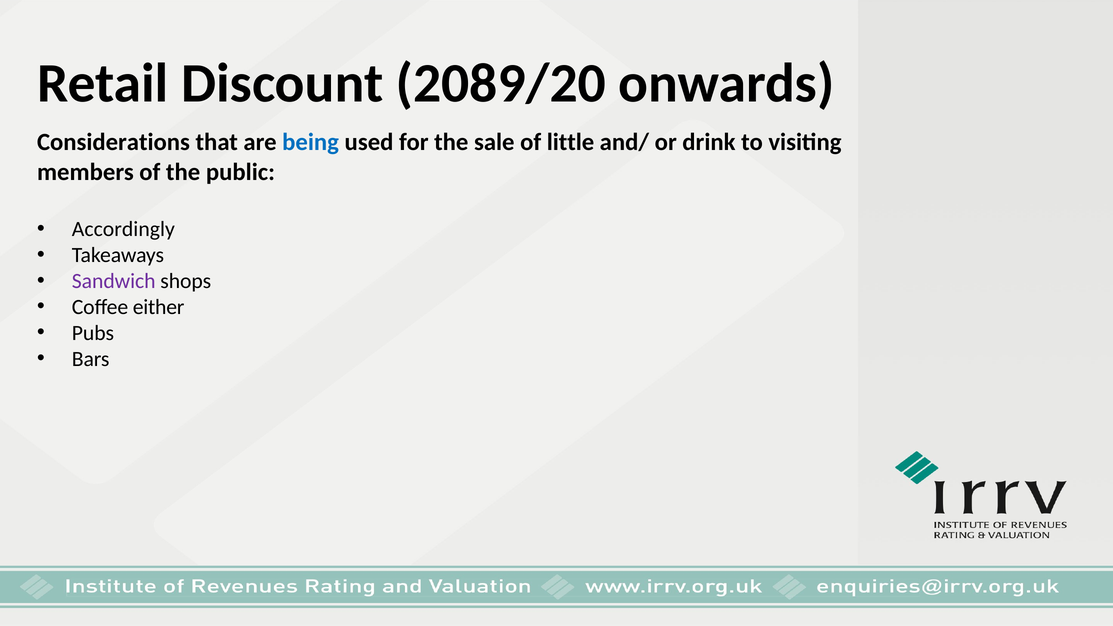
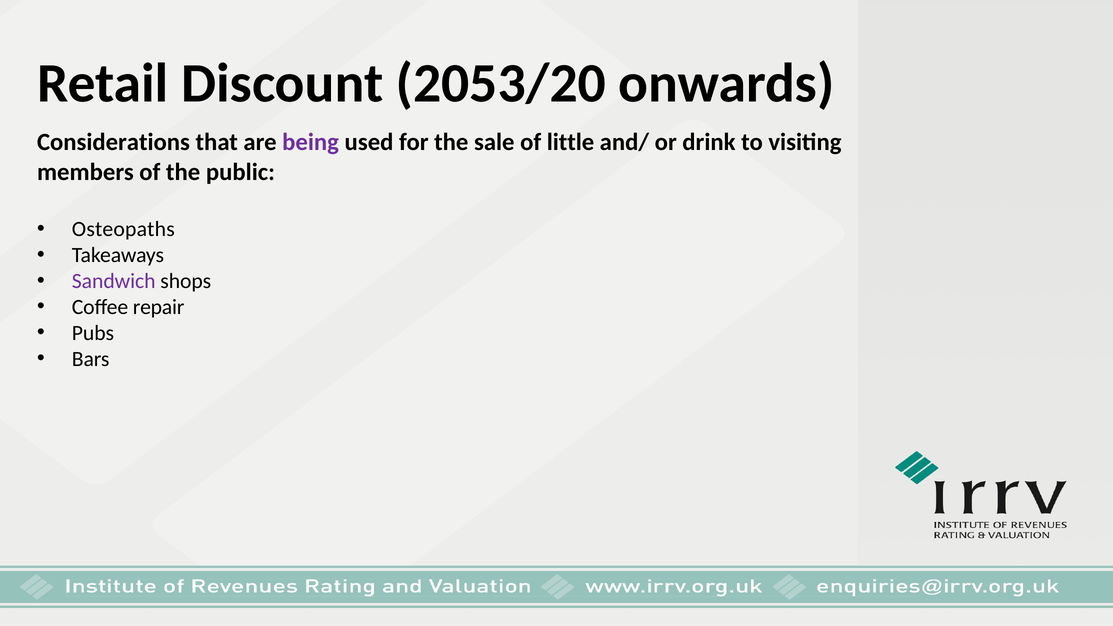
2089/20: 2089/20 -> 2053/20
being colour: blue -> purple
Accordingly: Accordingly -> Osteopaths
either: either -> repair
